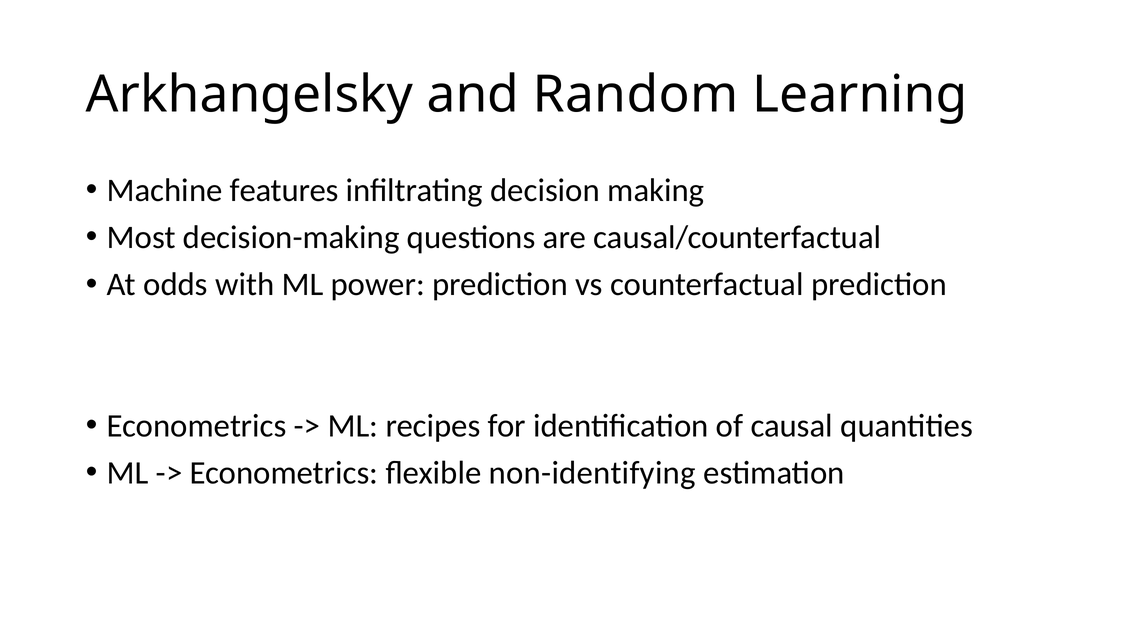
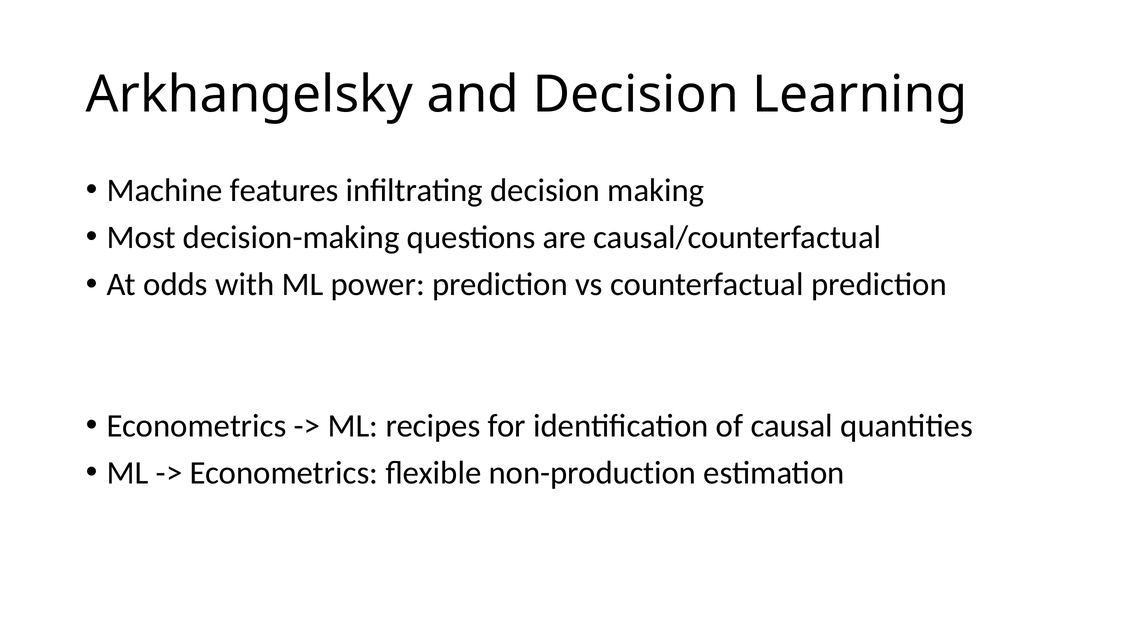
and Random: Random -> Decision
non-identifying: non-identifying -> non-production
